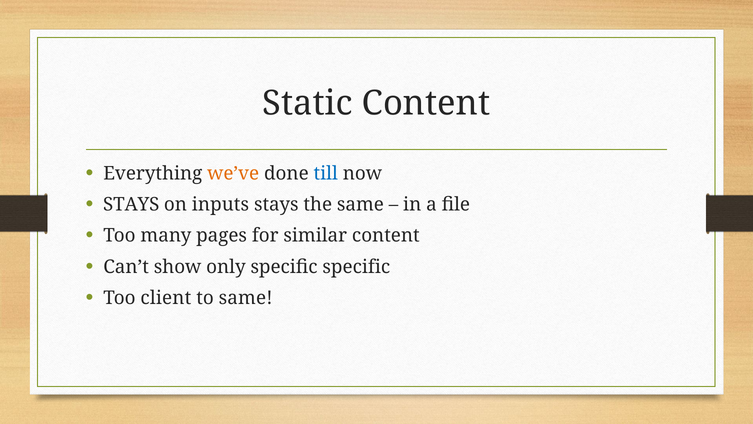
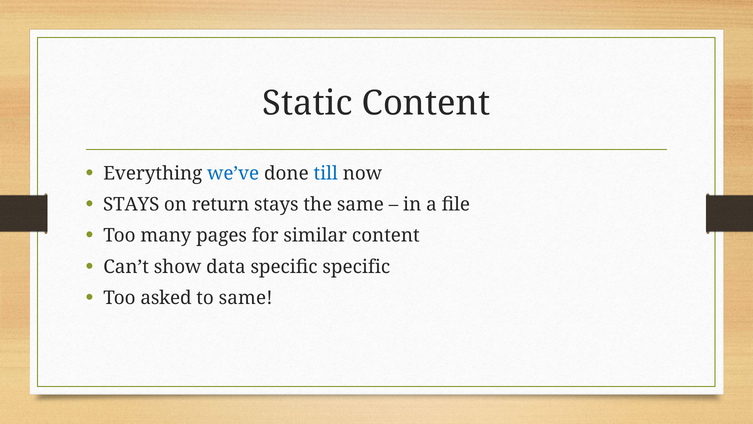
we’ve colour: orange -> blue
inputs: inputs -> return
only: only -> data
client: client -> asked
